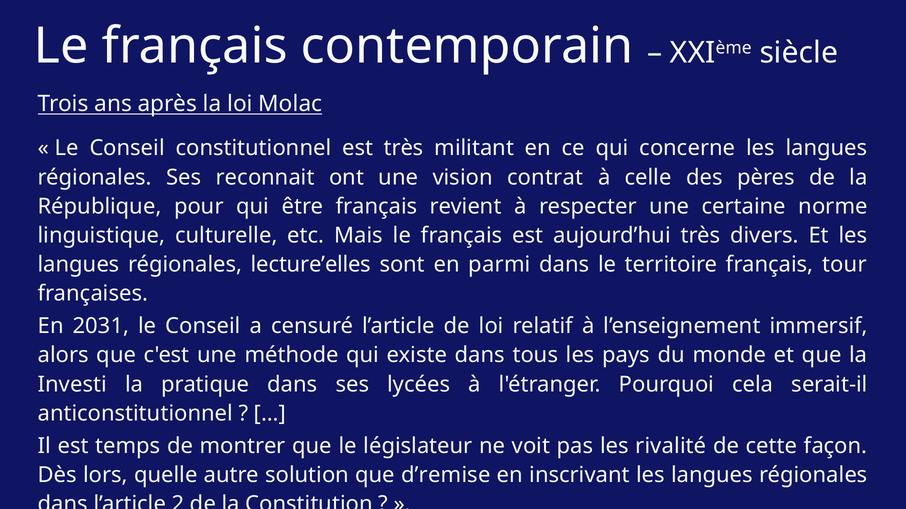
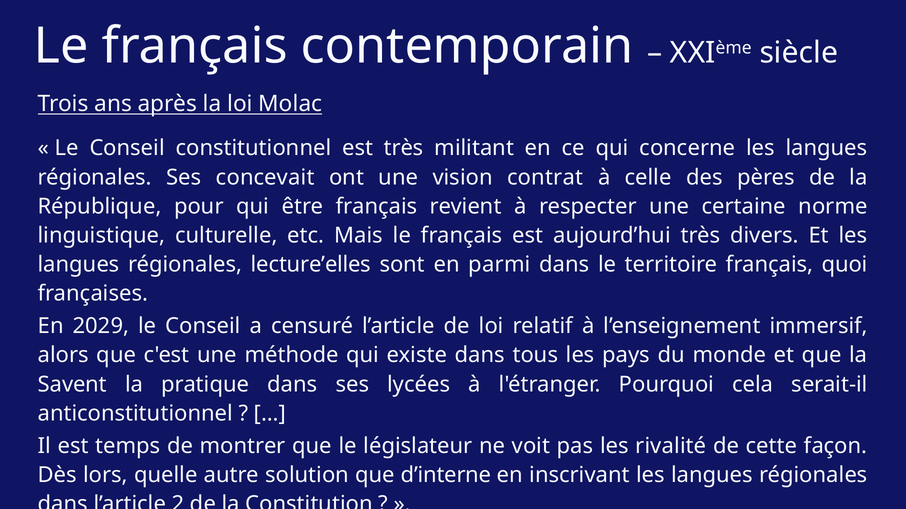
reconnait: reconnait -> concevait
tour: tour -> quoi
2031: 2031 -> 2029
Investi: Investi -> Savent
d’remise: d’remise -> d’interne
